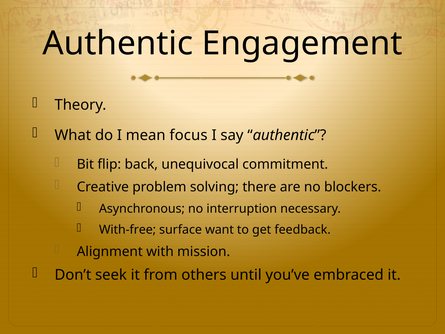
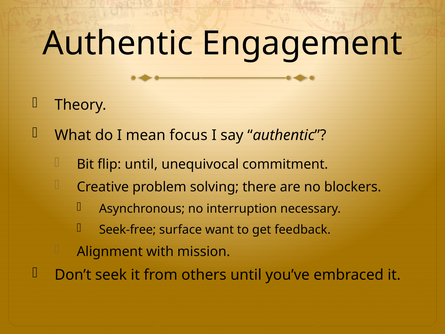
flip back: back -> until
With-free: With-free -> Seek-free
